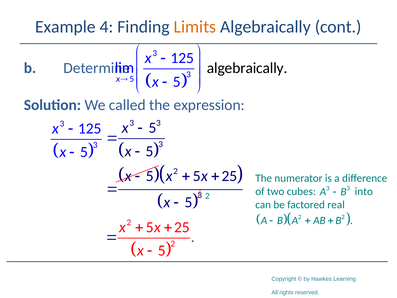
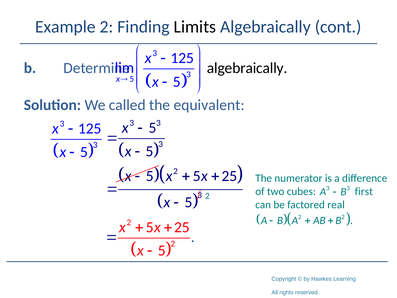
Example 4: 4 -> 2
Limits colour: orange -> black
expression: expression -> equivalent
into: into -> first
